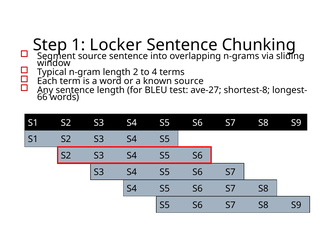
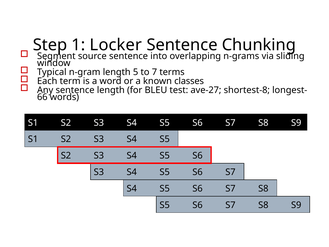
2: 2 -> 5
4: 4 -> 7
known source: source -> classes
